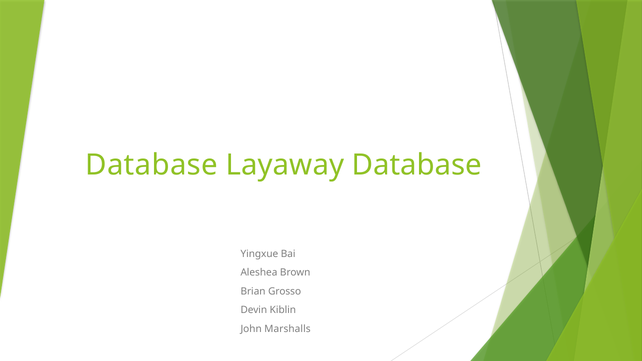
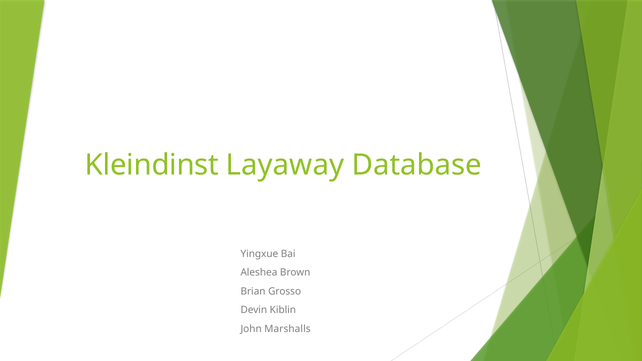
Database at (152, 165): Database -> Kleindinst
